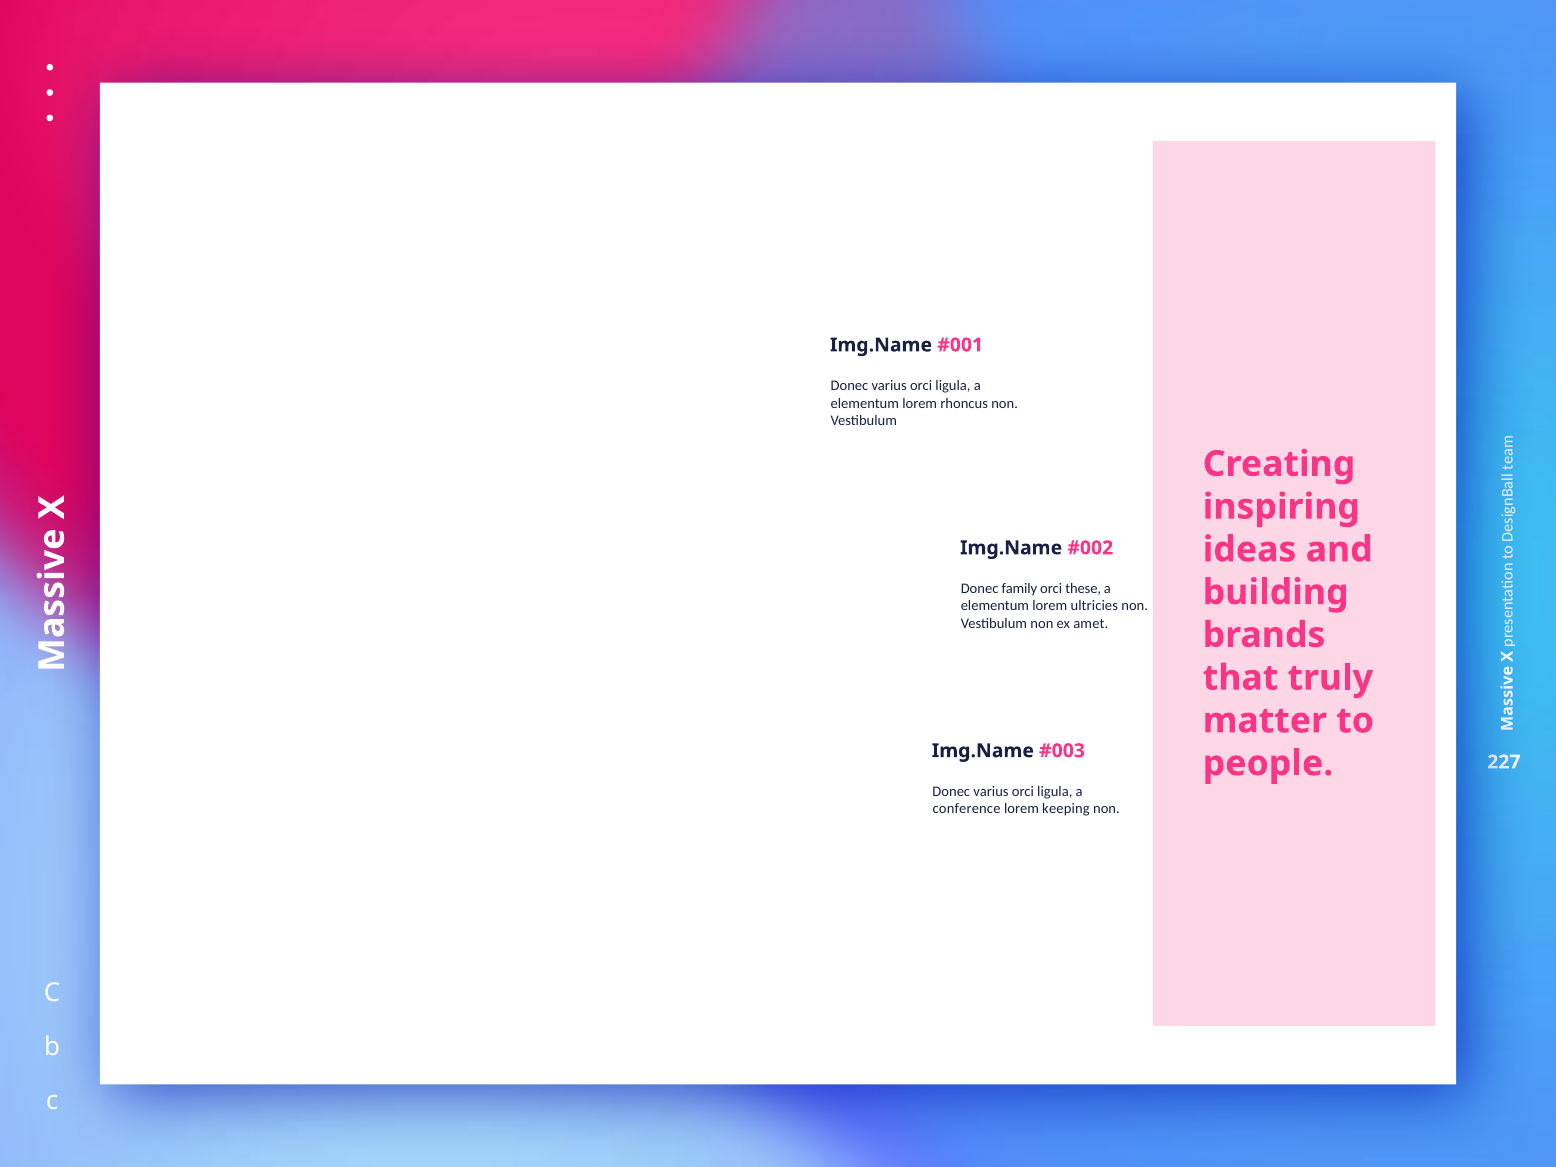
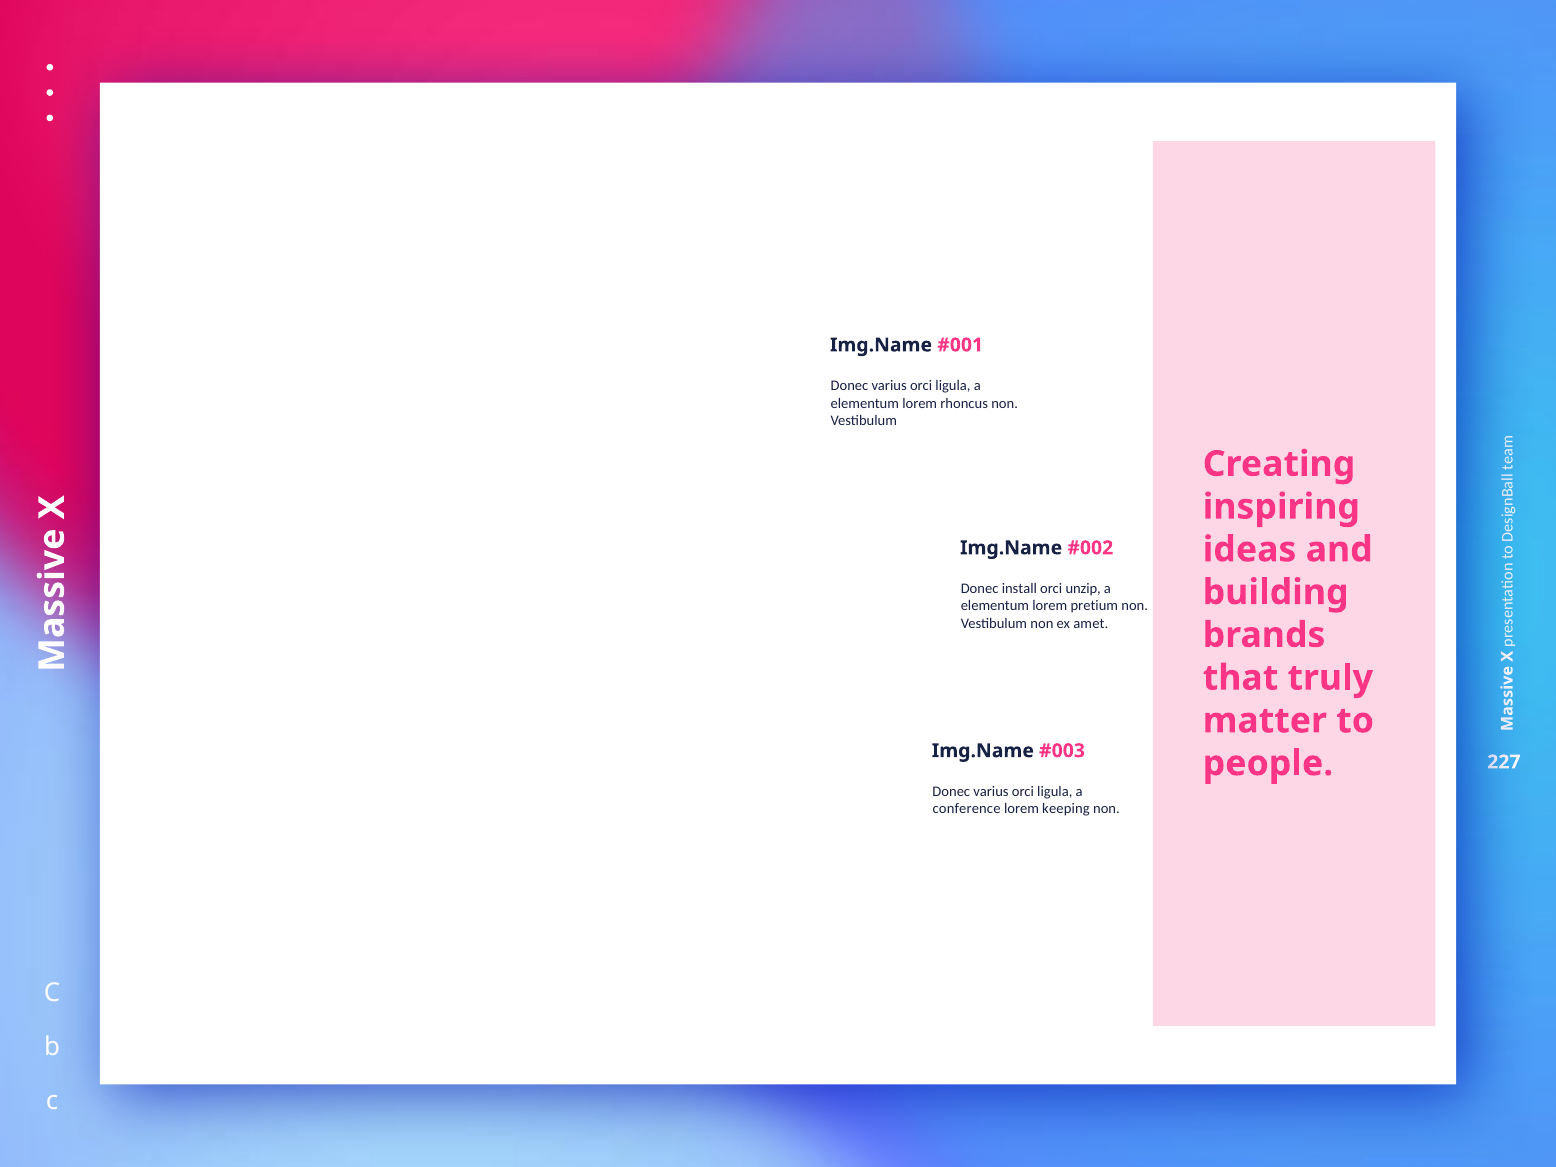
family: family -> install
these: these -> unzip
ultricies: ultricies -> pretium
